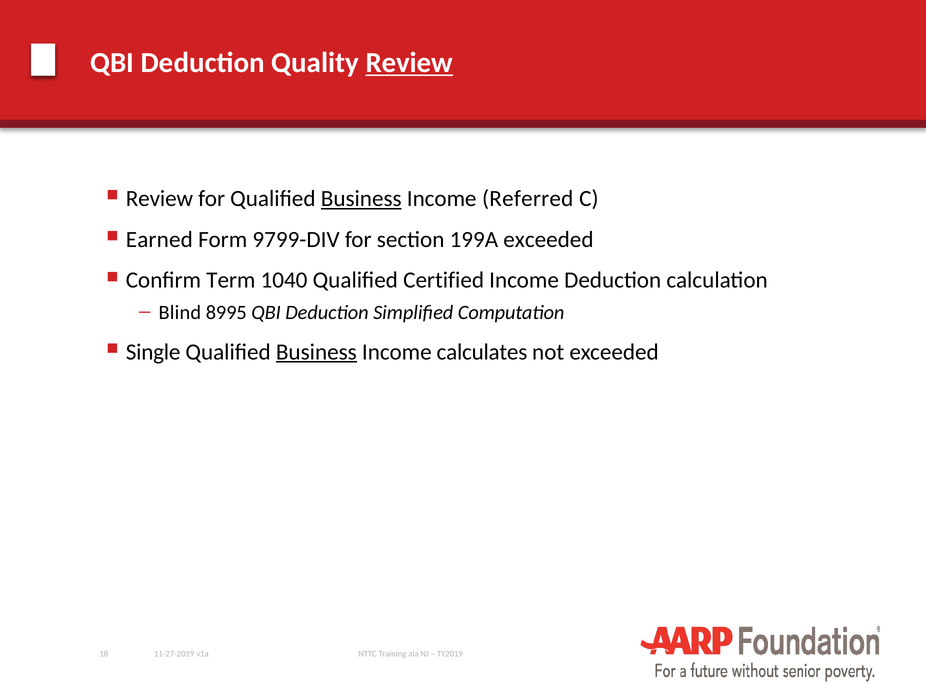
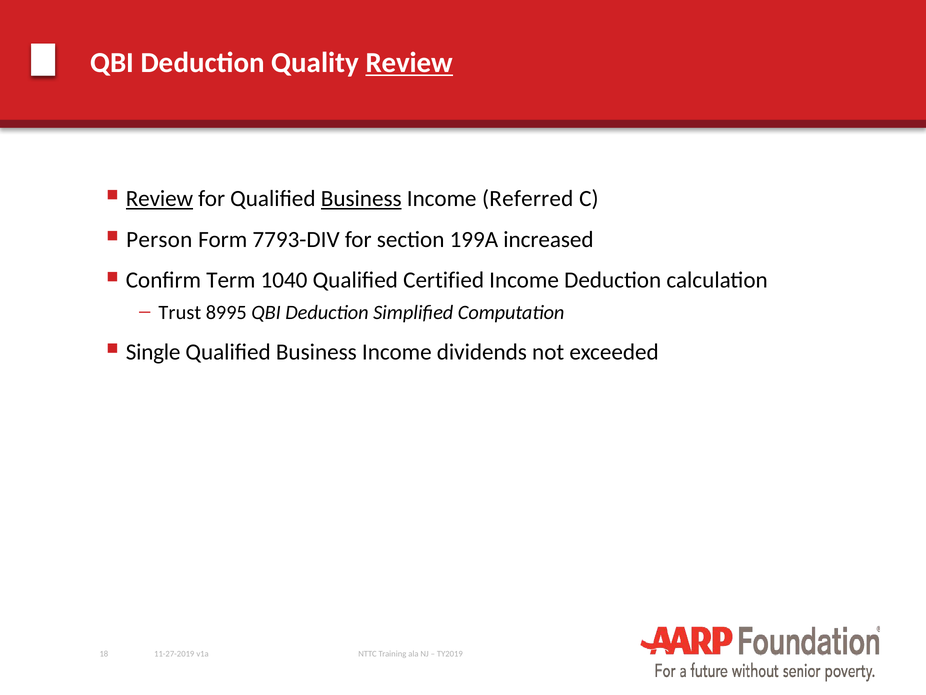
Review at (159, 199) underline: none -> present
Earned: Earned -> Person
9799-DIV: 9799-DIV -> 7793-DIV
199A exceeded: exceeded -> increased
Blind: Blind -> Trust
Business at (316, 352) underline: present -> none
calculates: calculates -> dividends
